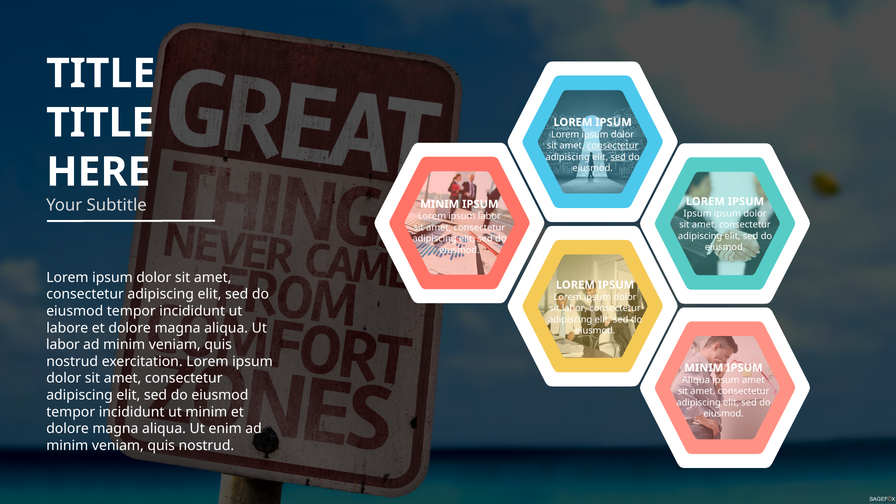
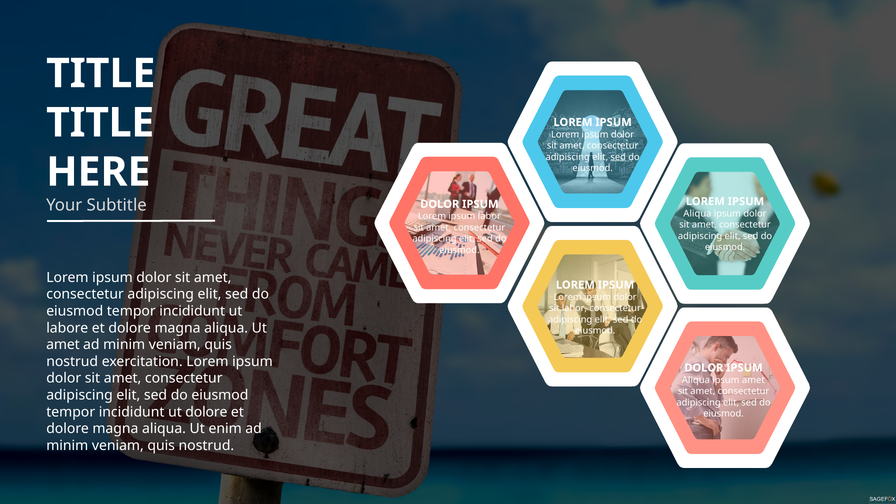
consectetur at (613, 146) underline: present -> none
MINIM at (440, 204): MINIM -> DOLOR
Ipsum at (698, 214): Ipsum -> Aliqua
labor at (63, 345): labor -> amet
MINIM at (704, 368): MINIM -> DOLOR
ut minim: minim -> dolore
